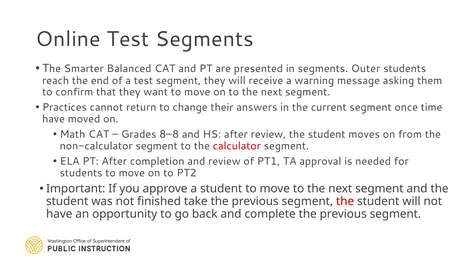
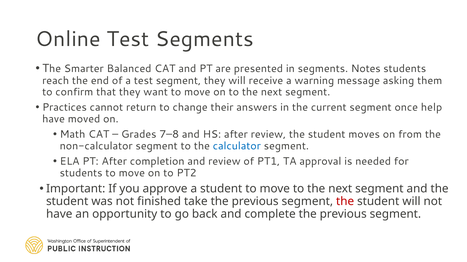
Outer: Outer -> Notes
time: time -> help
8–8: 8–8 -> 7–8
calculator colour: red -> blue
